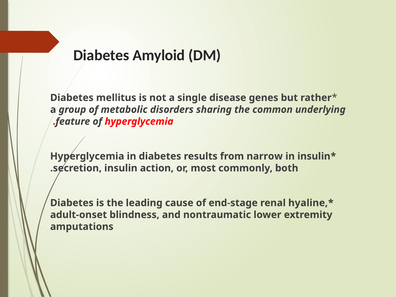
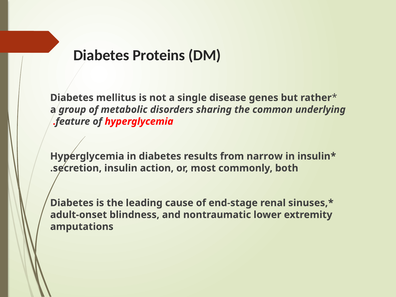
Amyloid: Amyloid -> Proteins
hyaline: hyaline -> sinuses
